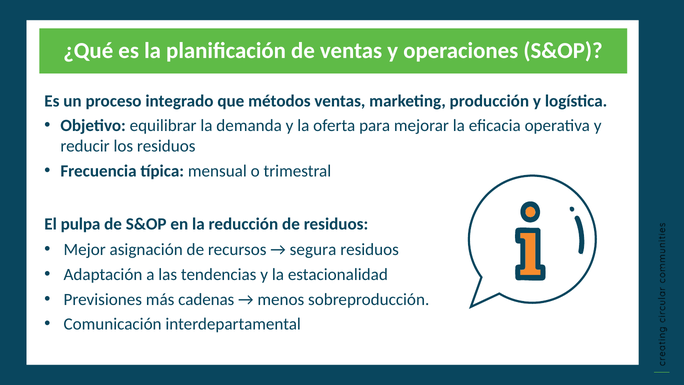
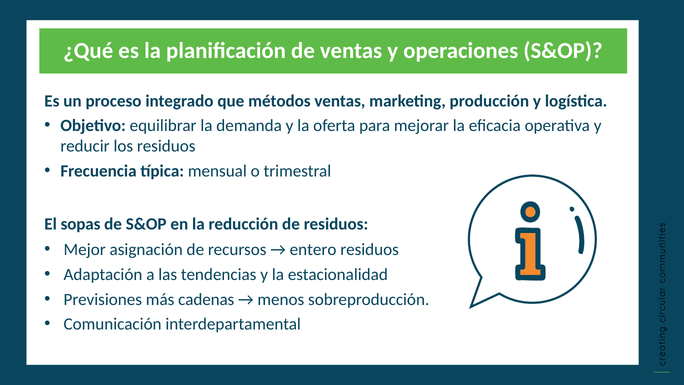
pulpa: pulpa -> sopas
segura: segura -> entero
